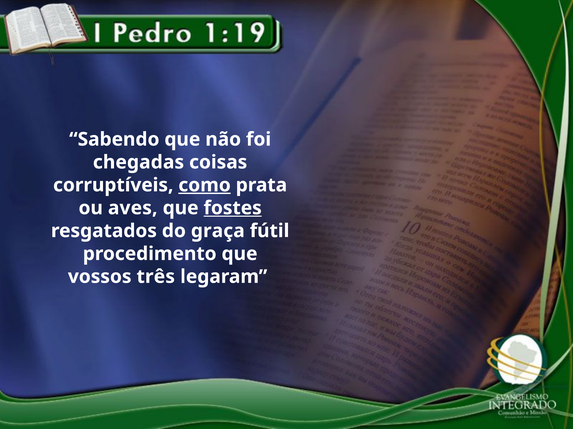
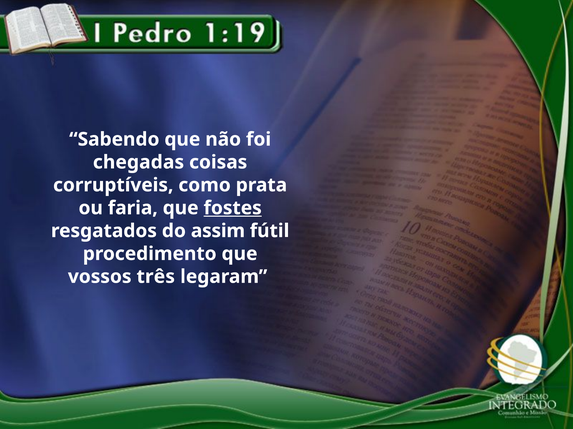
como underline: present -> none
aves: aves -> faria
graça: graça -> assim
